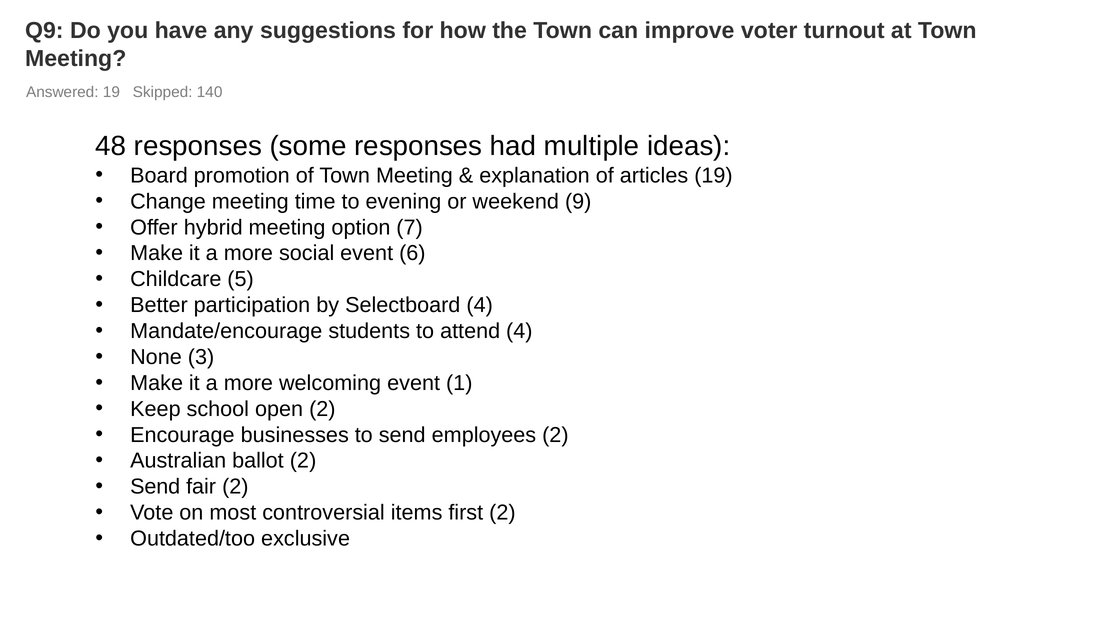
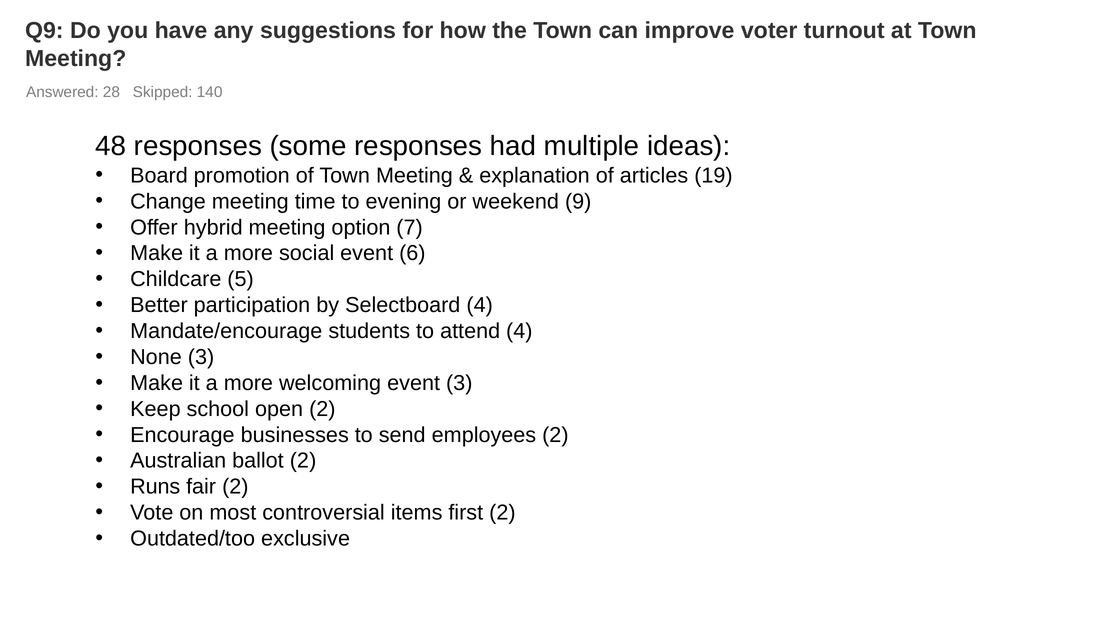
Answered 19: 19 -> 28
event 1: 1 -> 3
Send at (155, 486): Send -> Runs
